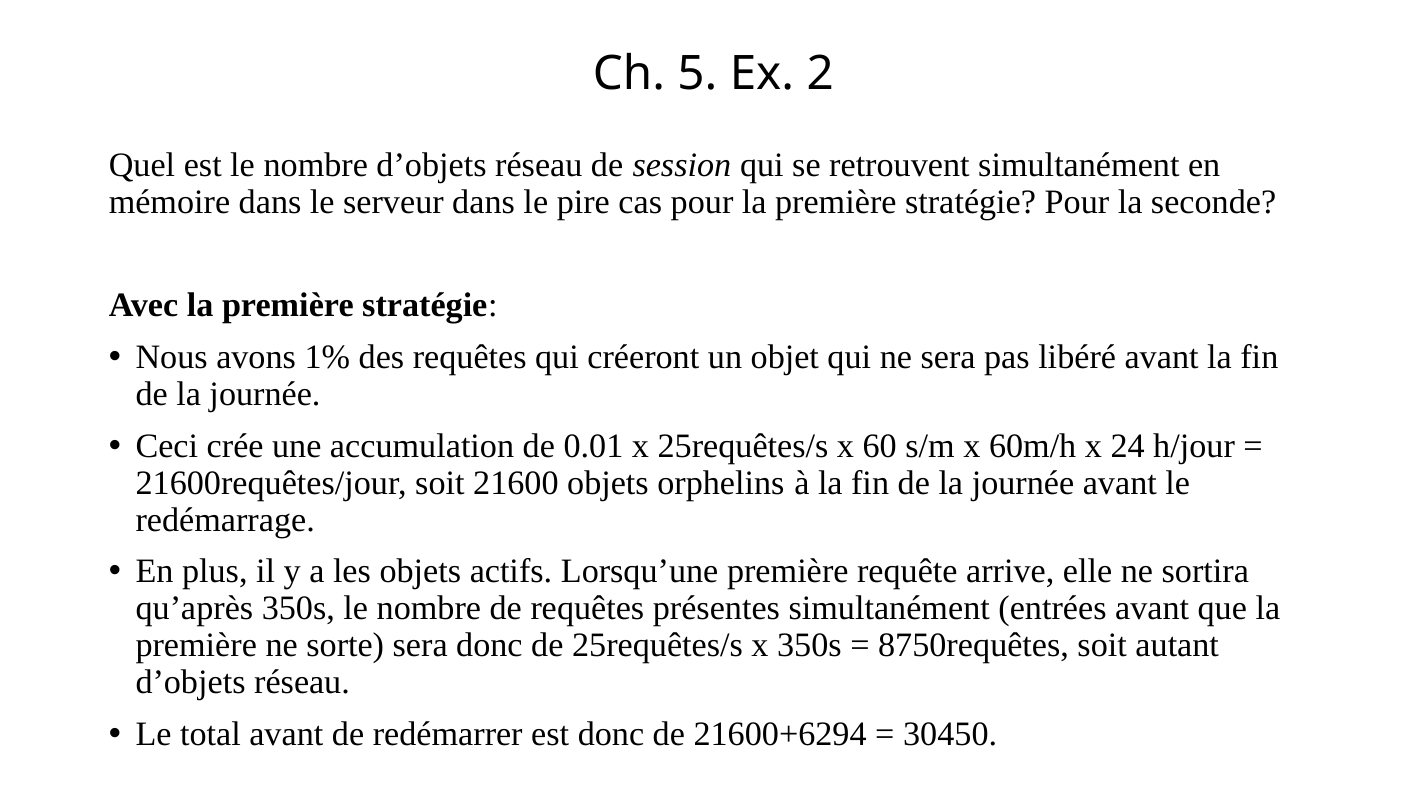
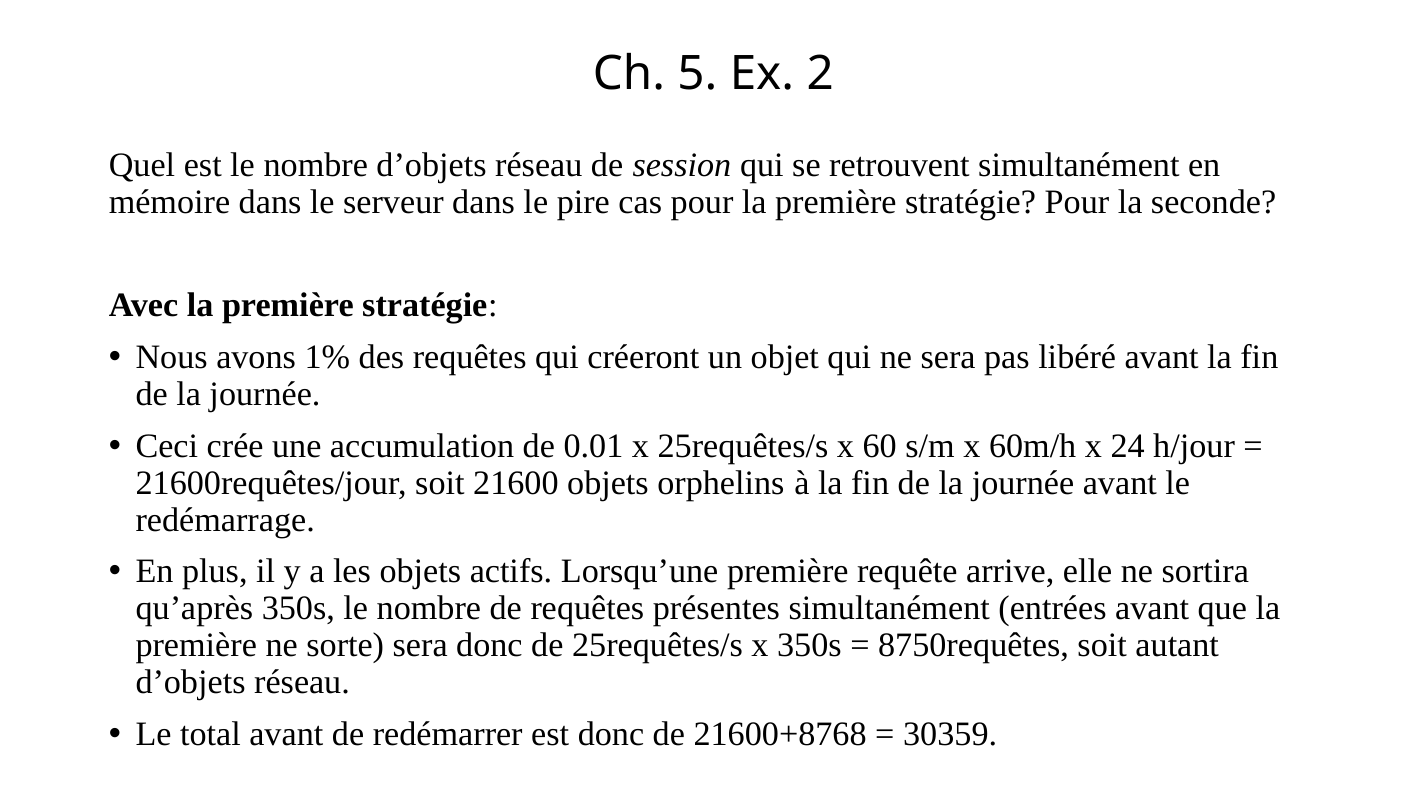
21600+6294: 21600+6294 -> 21600+8768
30450: 30450 -> 30359
